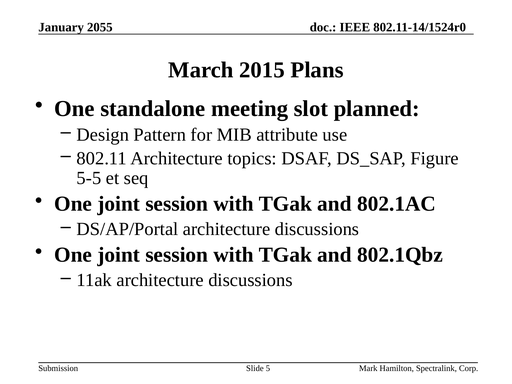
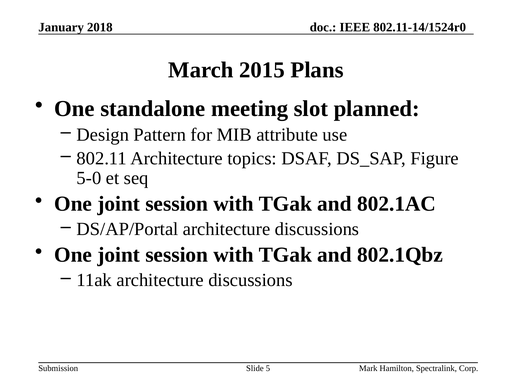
2055: 2055 -> 2018
5-5: 5-5 -> 5-0
